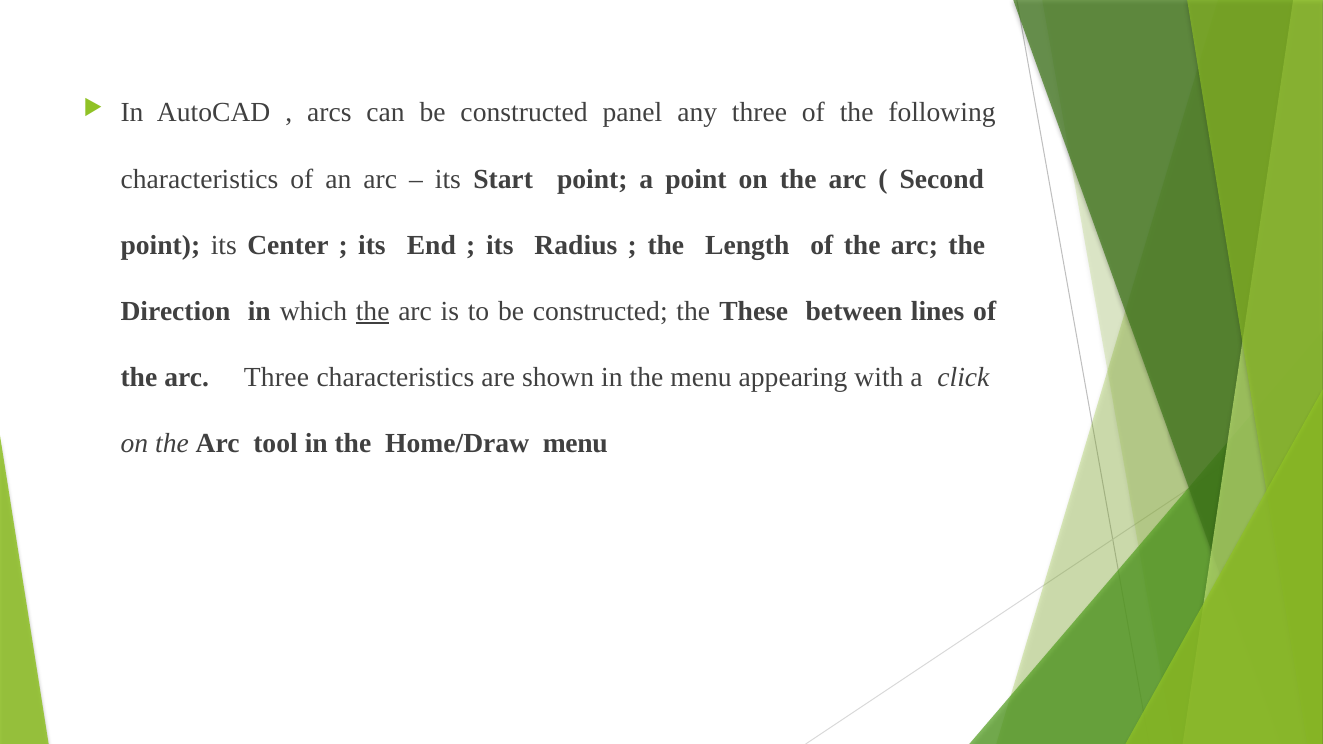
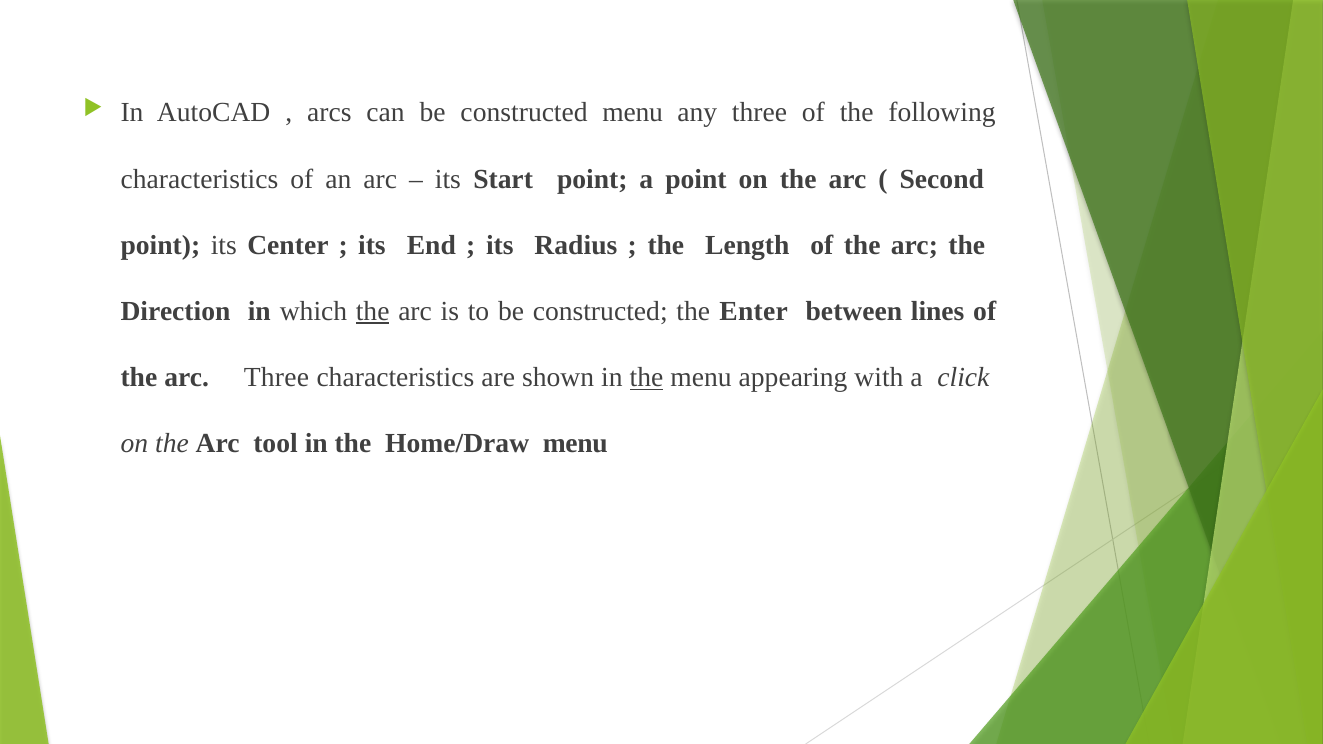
constructed panel: panel -> menu
These: These -> Enter
the at (646, 378) underline: none -> present
